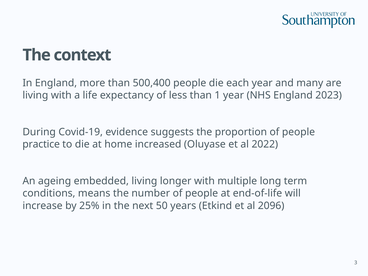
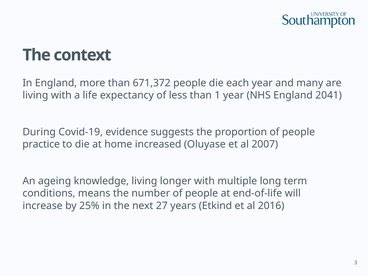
500,400: 500,400 -> 671,372
2023: 2023 -> 2041
2022: 2022 -> 2007
embedded: embedded -> knowledge
50: 50 -> 27
2096: 2096 -> 2016
